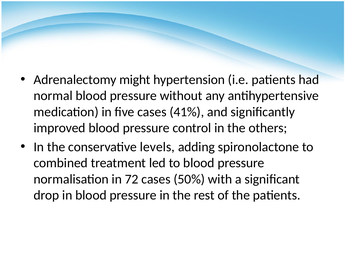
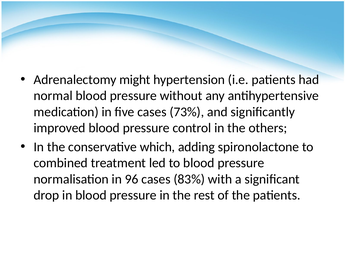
41%: 41% -> 73%
levels: levels -> which
72: 72 -> 96
50%: 50% -> 83%
